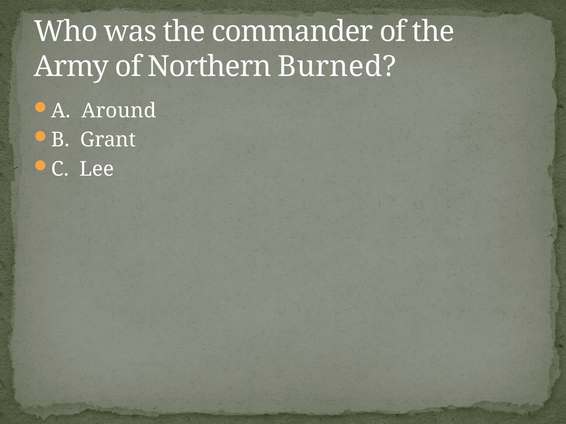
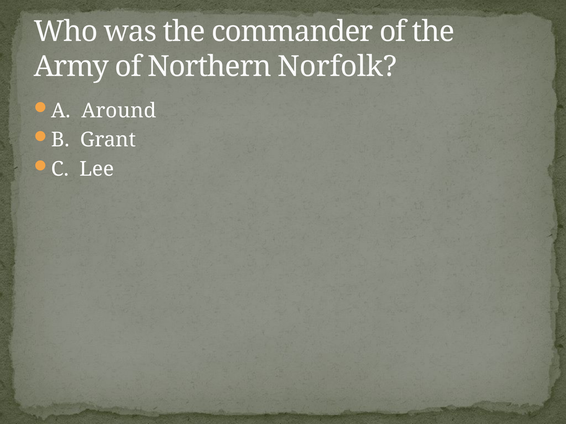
Burned: Burned -> Norfolk
